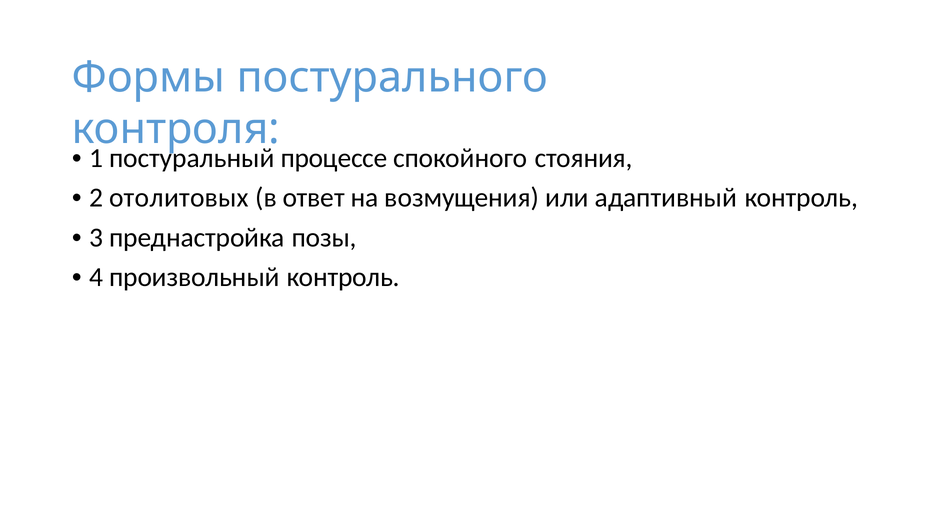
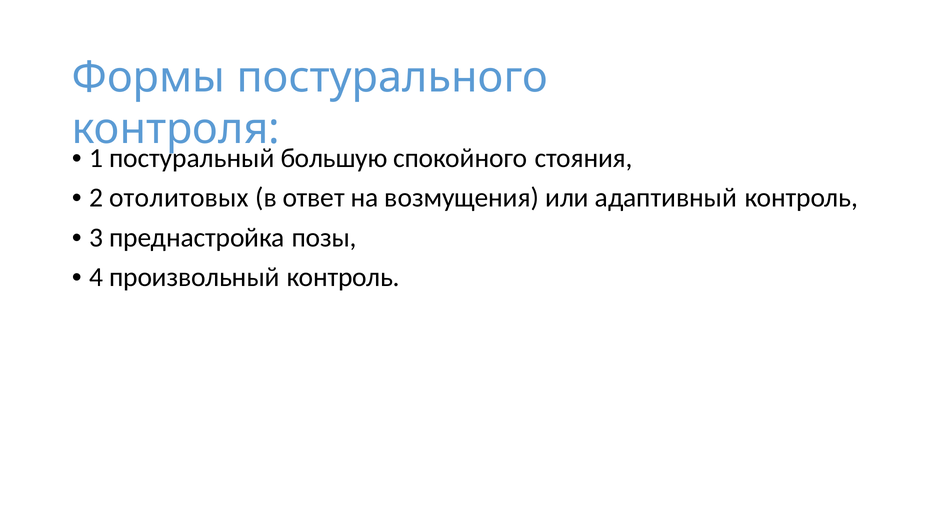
процессе: процессе -> большую
